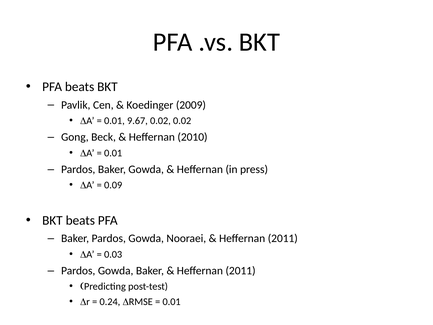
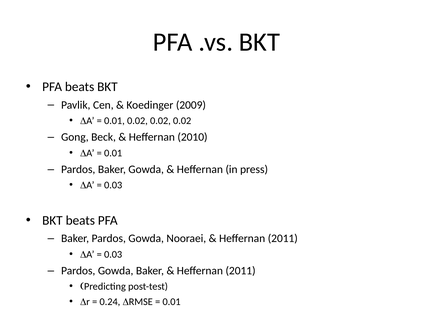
0.01 9.67: 9.67 -> 0.02
0.09 at (113, 185): 0.09 -> 0.03
